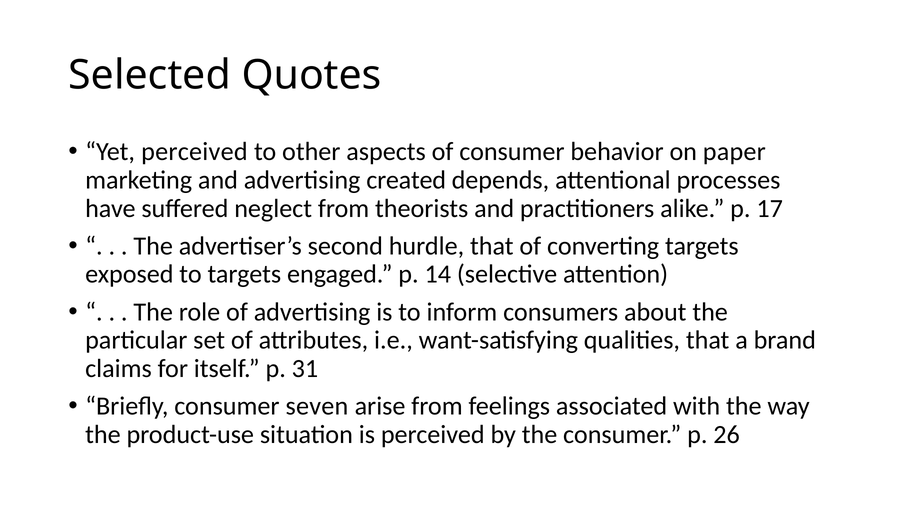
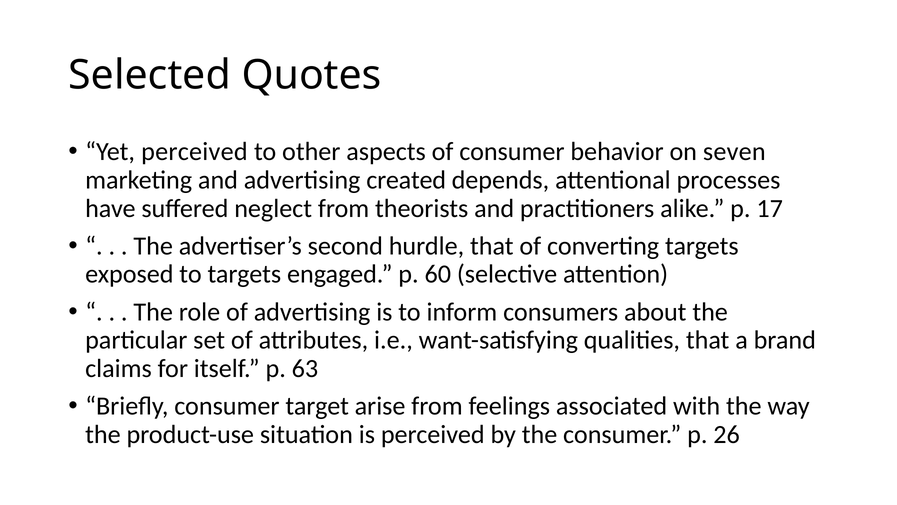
paper: paper -> seven
14: 14 -> 60
31: 31 -> 63
seven: seven -> target
